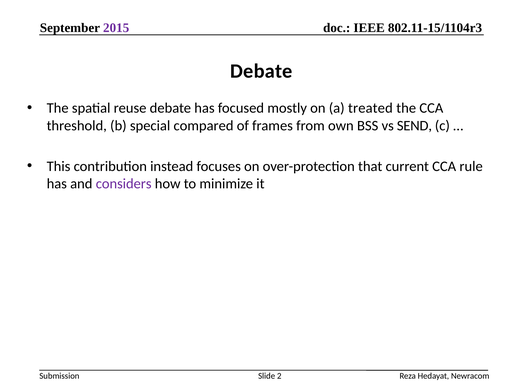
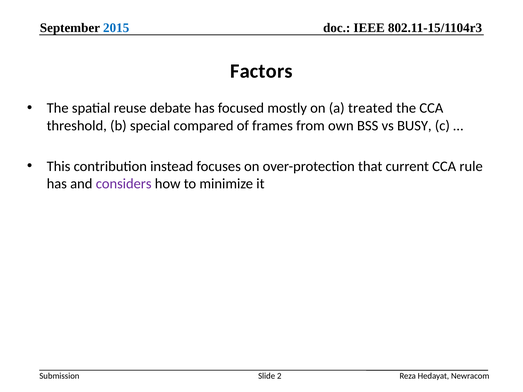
2015 colour: purple -> blue
Debate at (261, 71): Debate -> Factors
SEND: SEND -> BUSY
